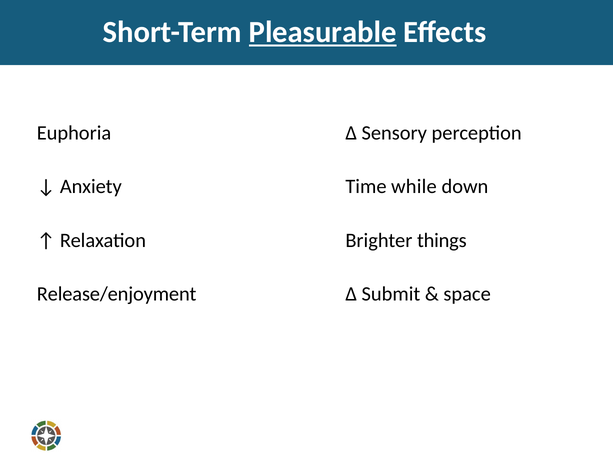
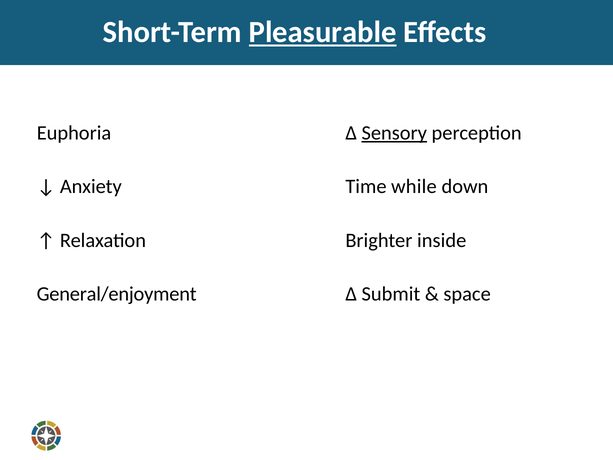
Sensory underline: none -> present
things: things -> inside
Release/enjoyment: Release/enjoyment -> General/enjoyment
